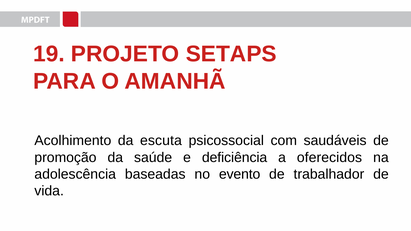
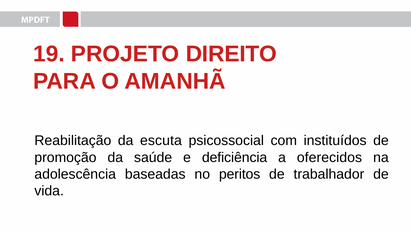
SETAPS: SETAPS -> DIREITO
Acolhimento: Acolhimento -> Reabilitação
saudáveis: saudáveis -> instituídos
evento: evento -> peritos
